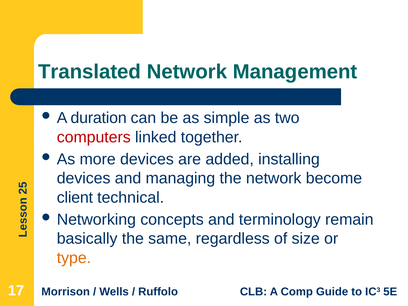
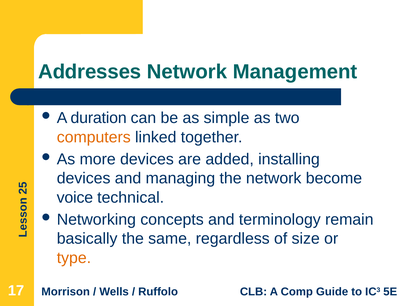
Translated: Translated -> Addresses
computers colour: red -> orange
client: client -> voice
